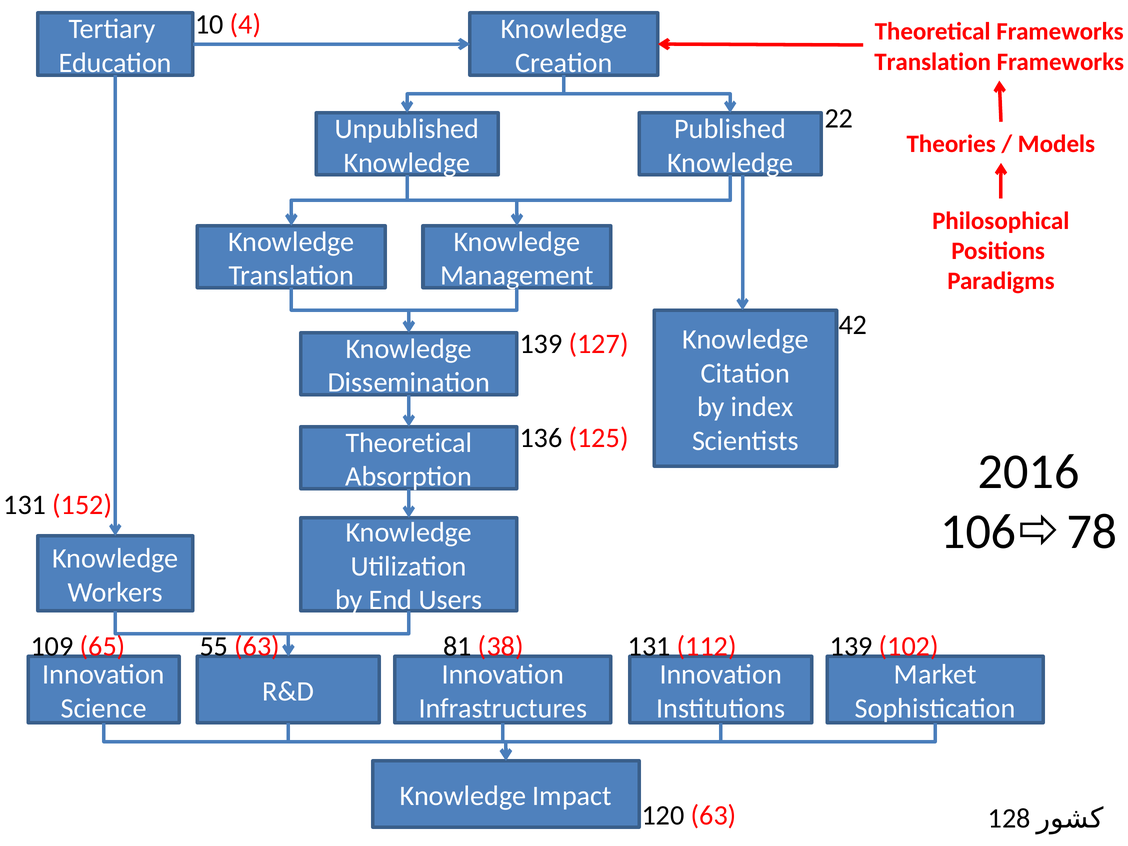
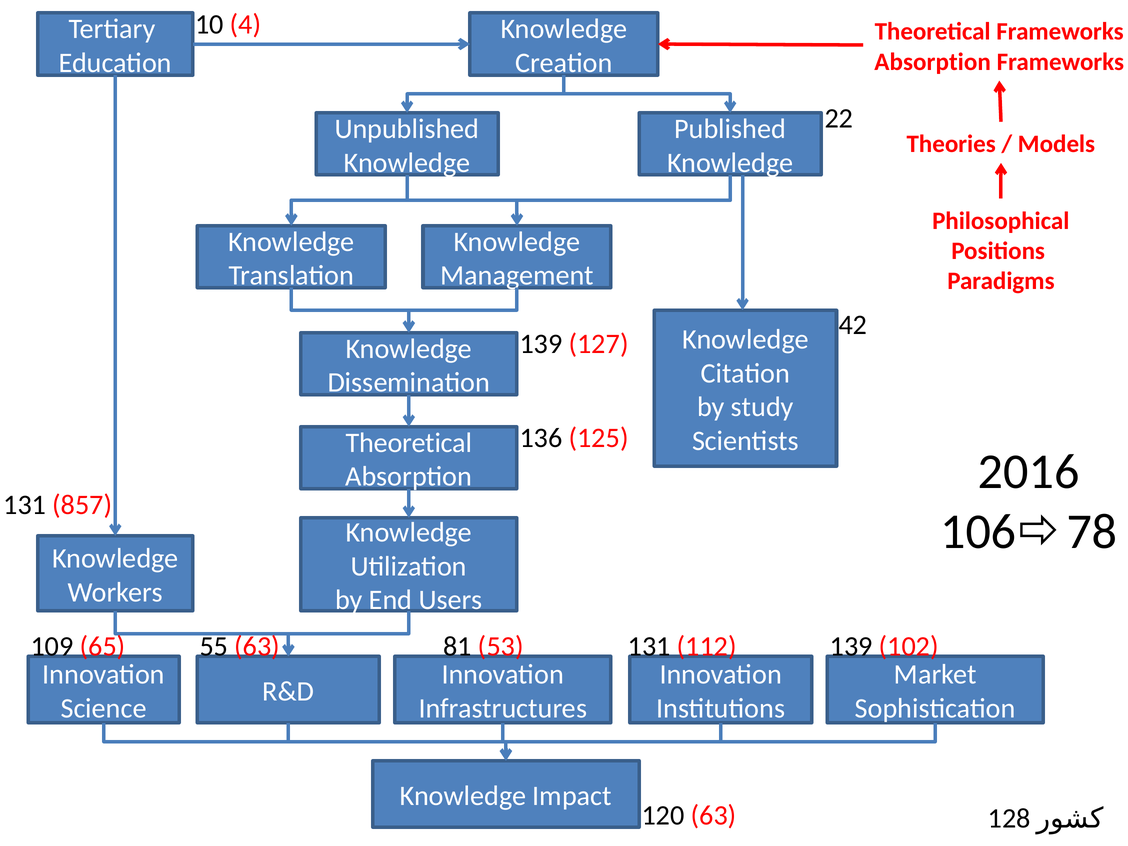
Translation at (933, 62): Translation -> Absorption
index: index -> study
152: 152 -> 857
38: 38 -> 53
